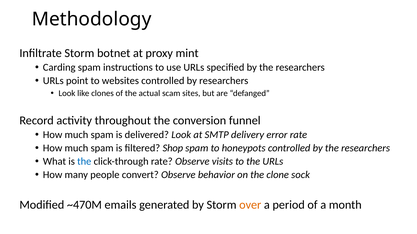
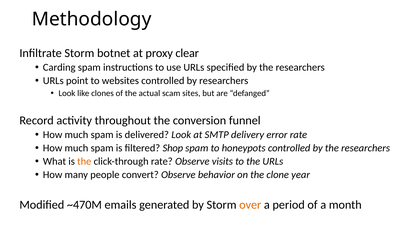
mint: mint -> clear
the at (84, 162) colour: blue -> orange
sock: sock -> year
